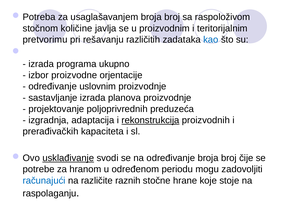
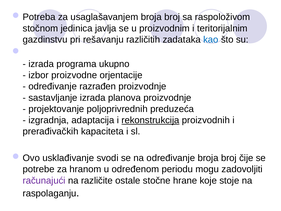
količine: količine -> jedinica
pretvorimu: pretvorimu -> gazdinstvu
uslovnim: uslovnim -> razrađen
usklađivanje underline: present -> none
računajući colour: blue -> purple
raznih: raznih -> ostale
